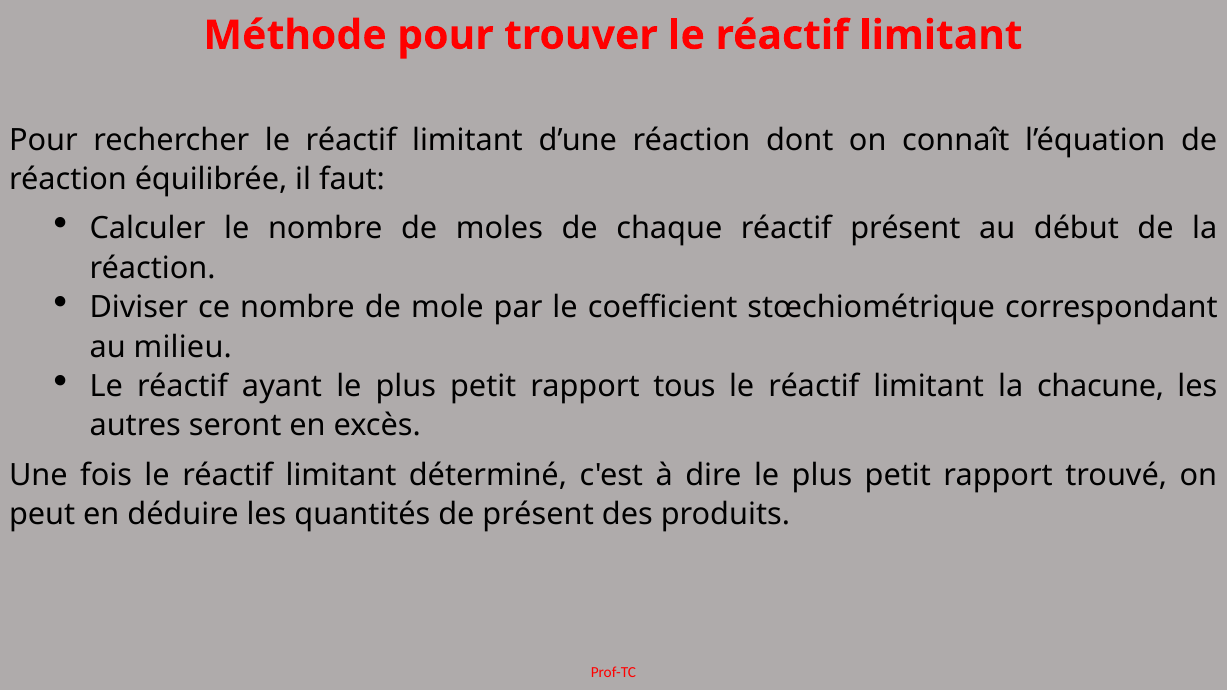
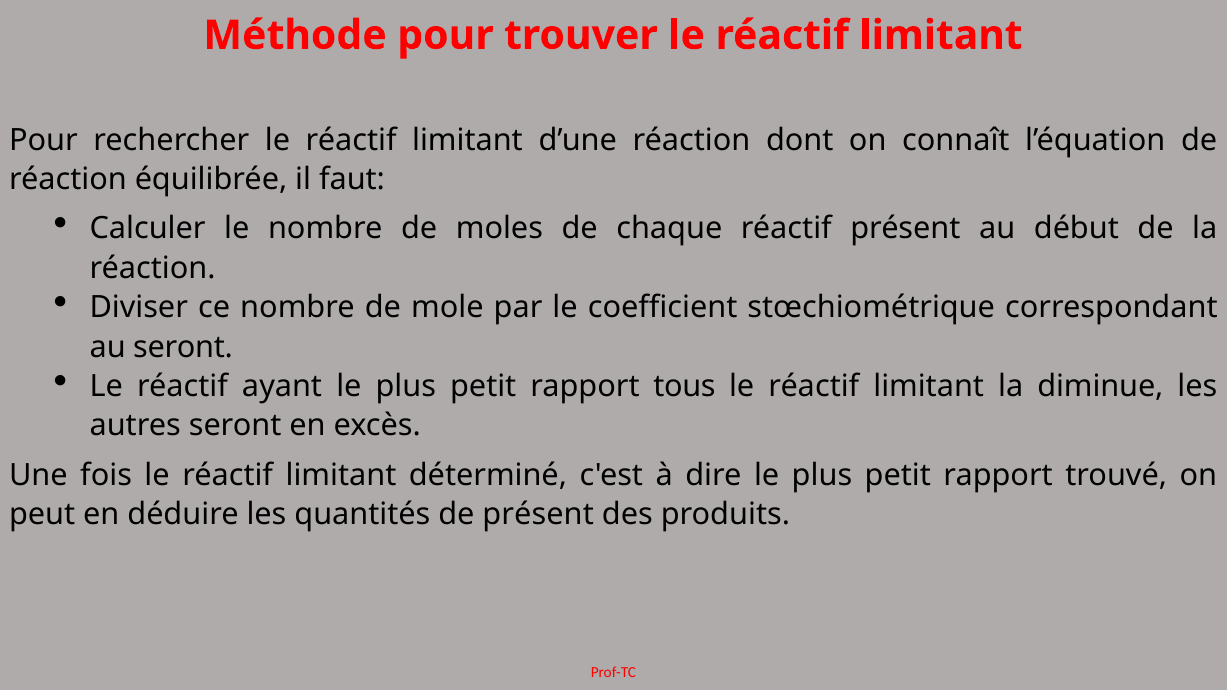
au milieu: milieu -> seront
chacune: chacune -> diminue
